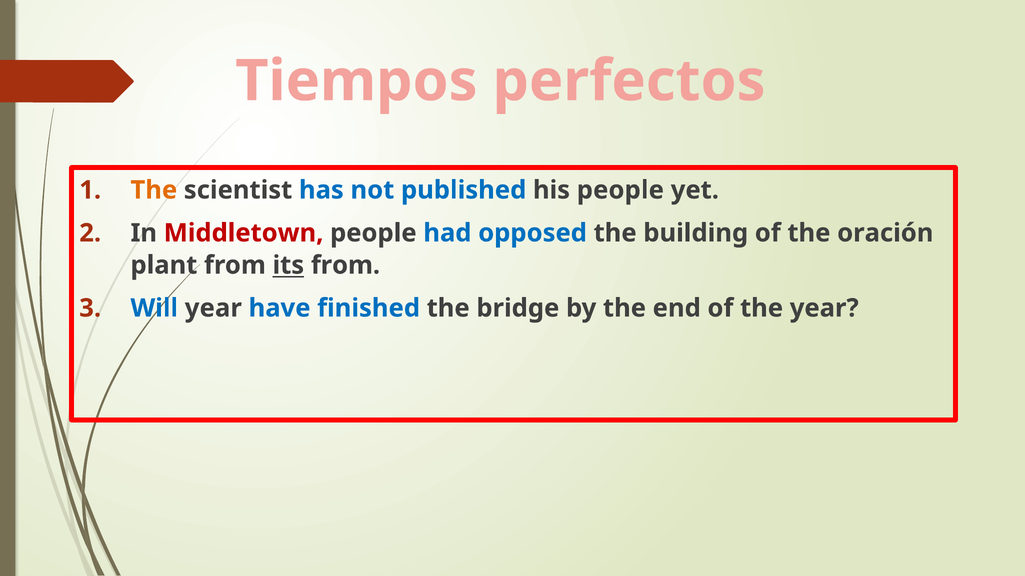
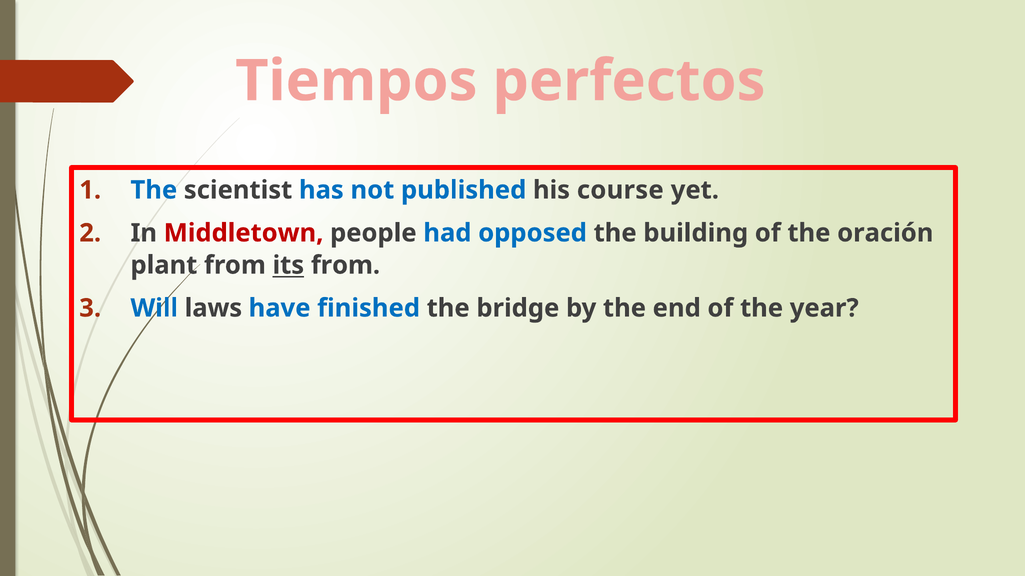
The at (154, 190) colour: orange -> blue
his people: people -> course
Will year: year -> laws
